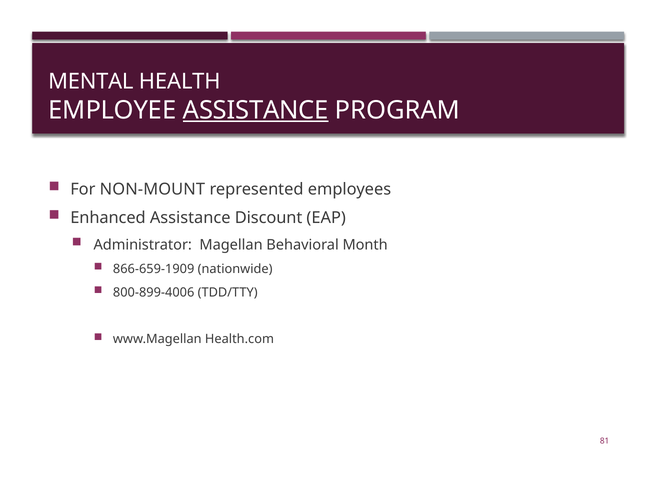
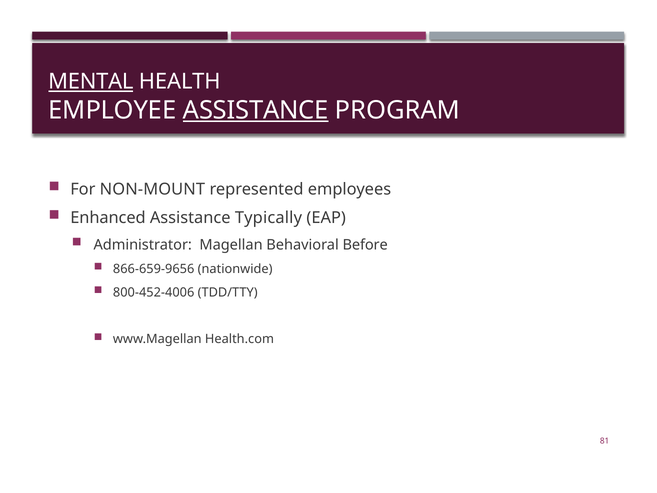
MENTAL underline: none -> present
Discount: Discount -> Typically
Month: Month -> Before
866-659-1909: 866-659-1909 -> 866-659-9656
800-899-4006: 800-899-4006 -> 800-452-4006
